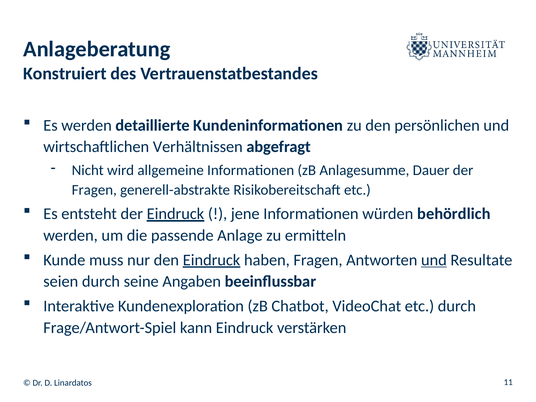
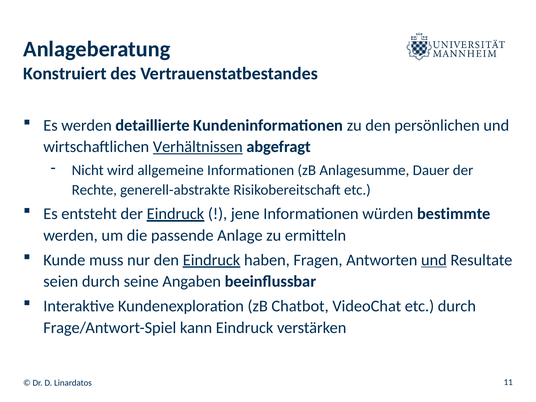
Verhältnissen underline: none -> present
Fragen at (94, 190): Fragen -> Rechte
behördlich: behördlich -> bestimmte
